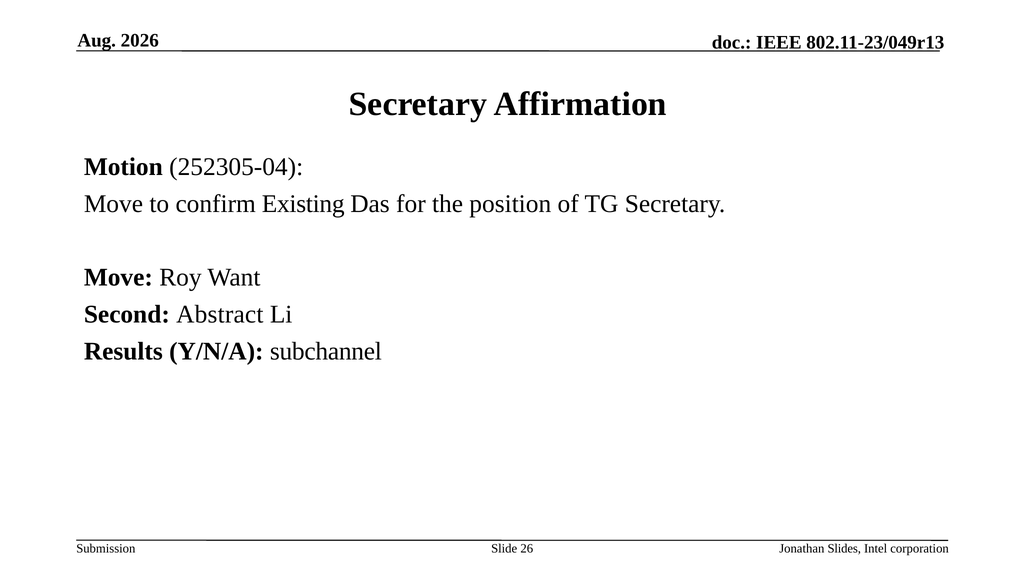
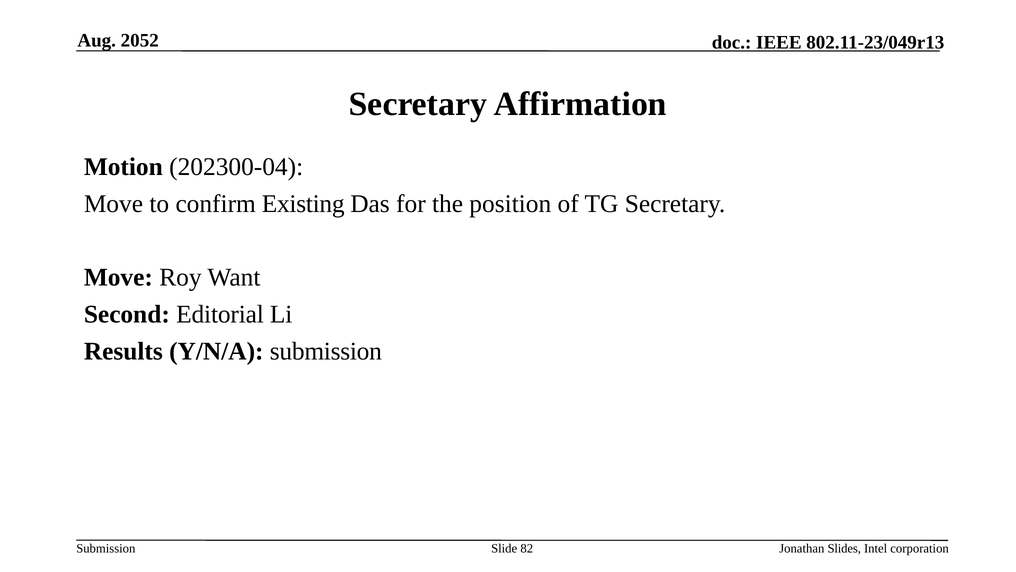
2026: 2026 -> 2052
252305-04: 252305-04 -> 202300-04
Abstract: Abstract -> Editorial
Y/N/A subchannel: subchannel -> submission
26: 26 -> 82
